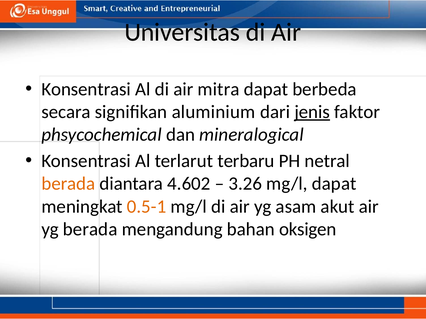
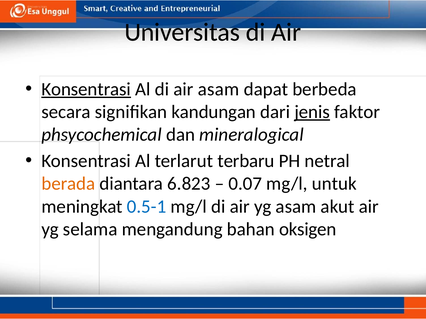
Konsentrasi at (86, 89) underline: none -> present
air mitra: mitra -> asam
aluminium: aluminium -> kandungan
4.602: 4.602 -> 6.823
3.26: 3.26 -> 0.07
mg/l dapat: dapat -> untuk
0.5-1 colour: orange -> blue
yg berada: berada -> selama
